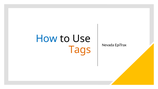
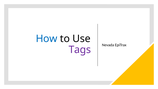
Tags colour: orange -> purple
